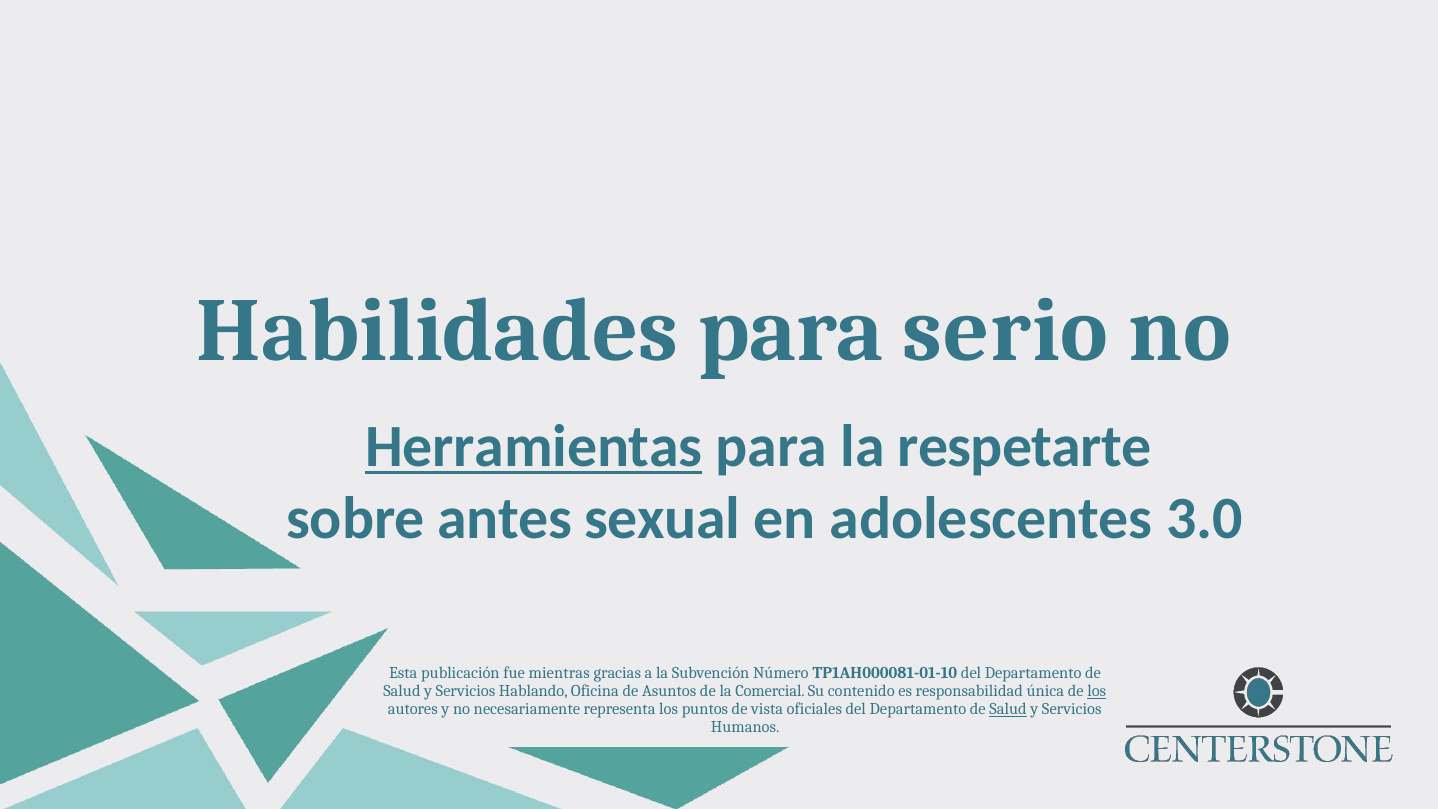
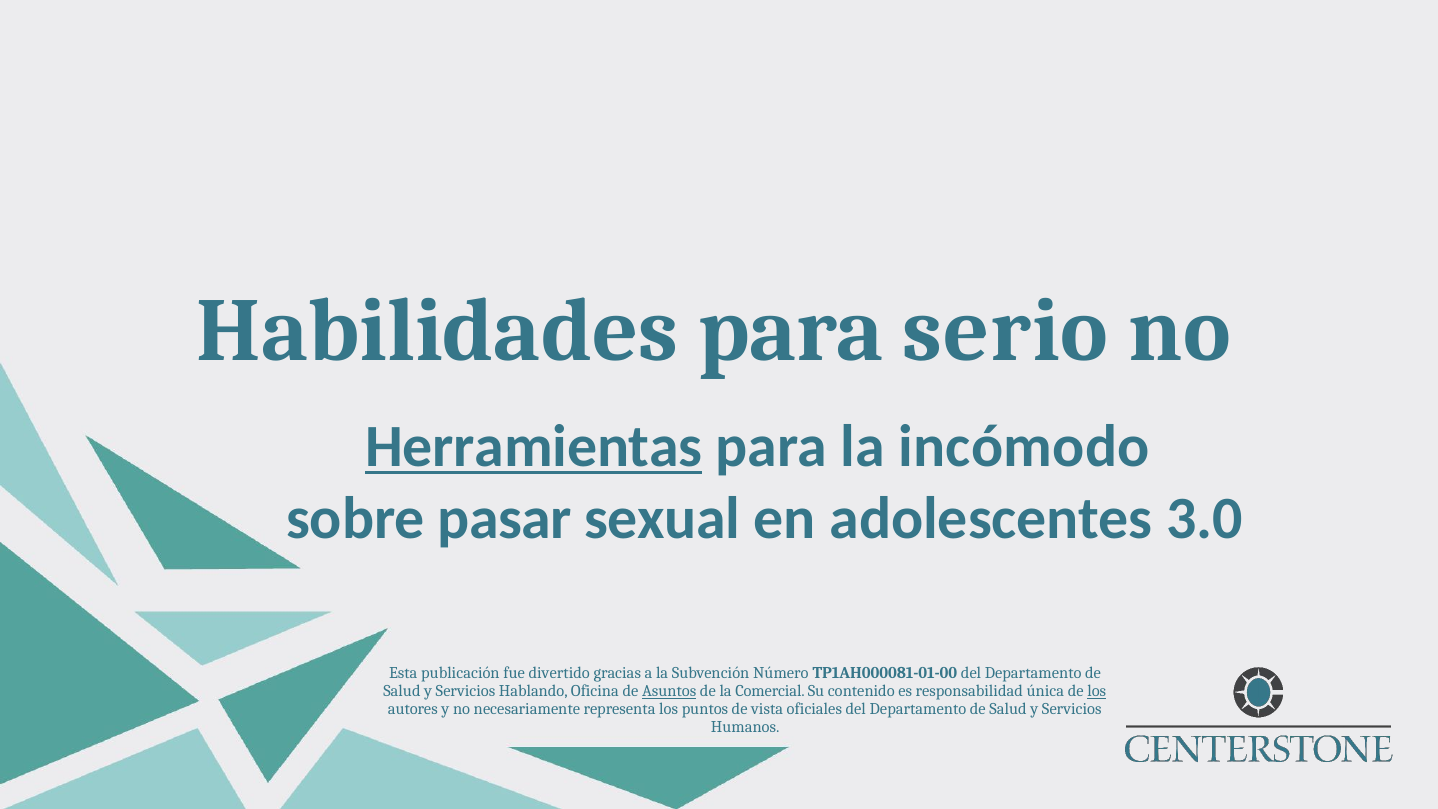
respetarte: respetarte -> incómodo
antes: antes -> pasar
mientras: mientras -> divertido
TP1AH000081-01-10: TP1AH000081-01-10 -> TP1AH000081-01-00
Asuntos underline: none -> present
Salud at (1008, 709) underline: present -> none
